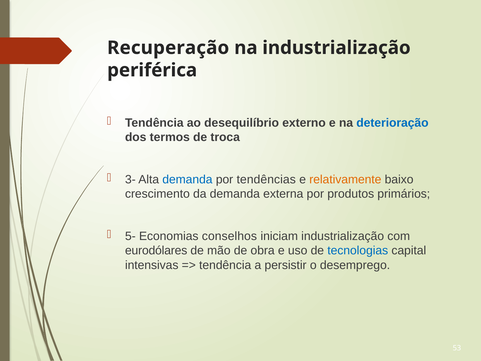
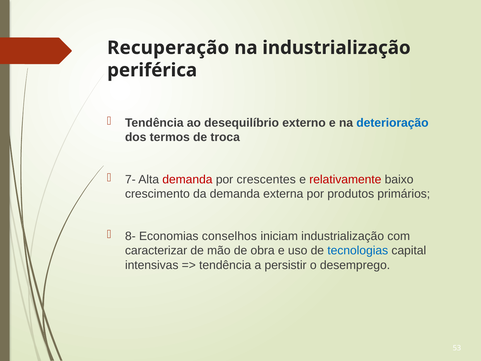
3-: 3- -> 7-
demanda at (187, 179) colour: blue -> red
tendências: tendências -> crescentes
relativamente colour: orange -> red
5-: 5- -> 8-
eurodólares: eurodólares -> caracterizar
